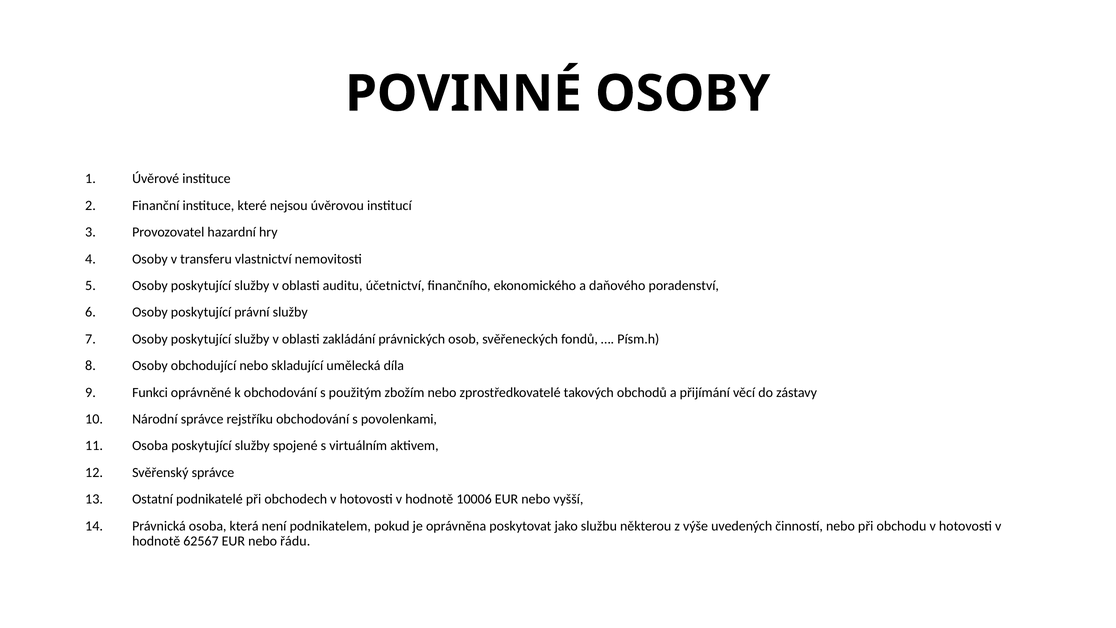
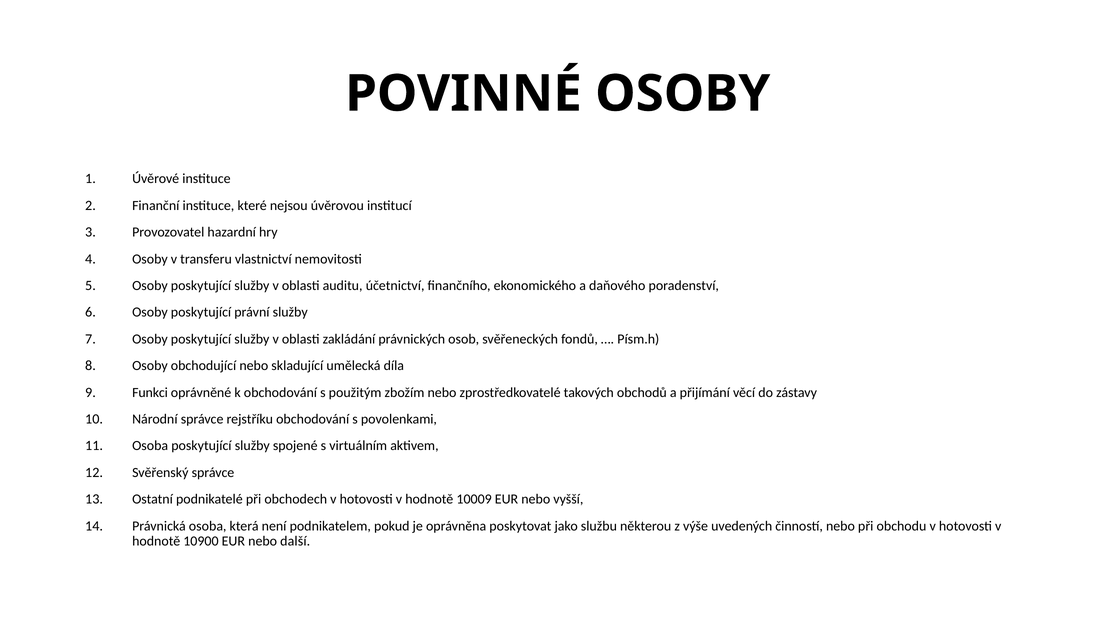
10006: 10006 -> 10009
62567: 62567 -> 10900
řádu: řádu -> další
